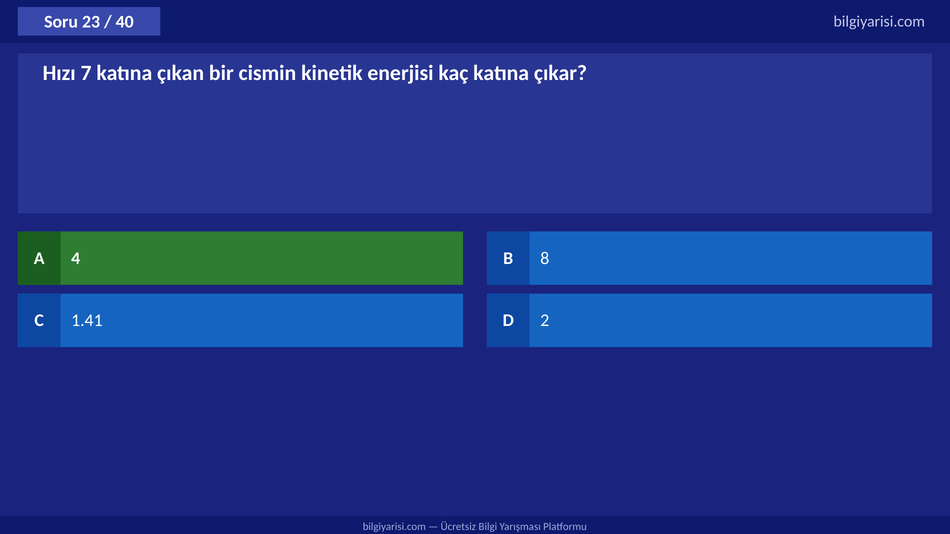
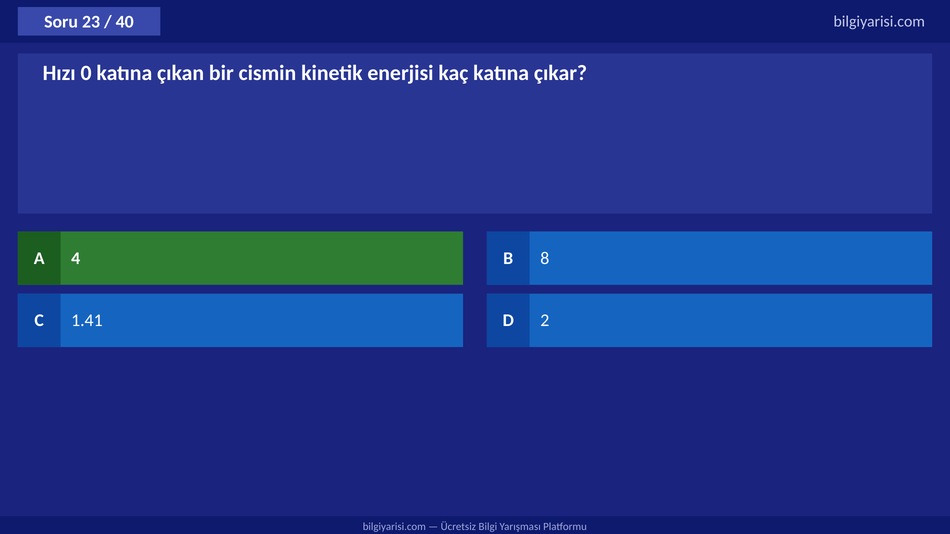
7: 7 -> 0
